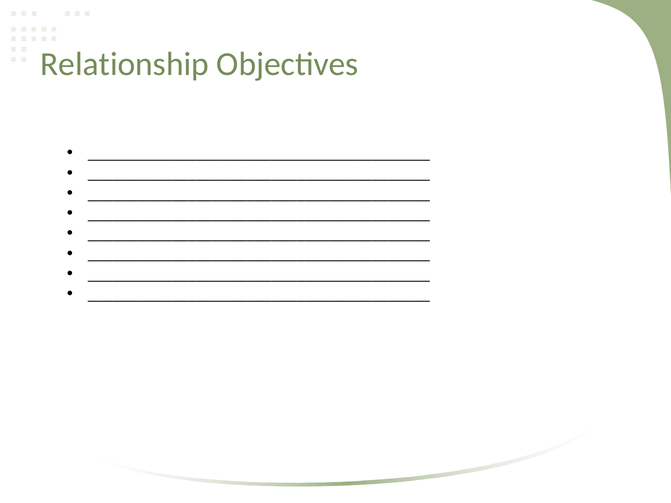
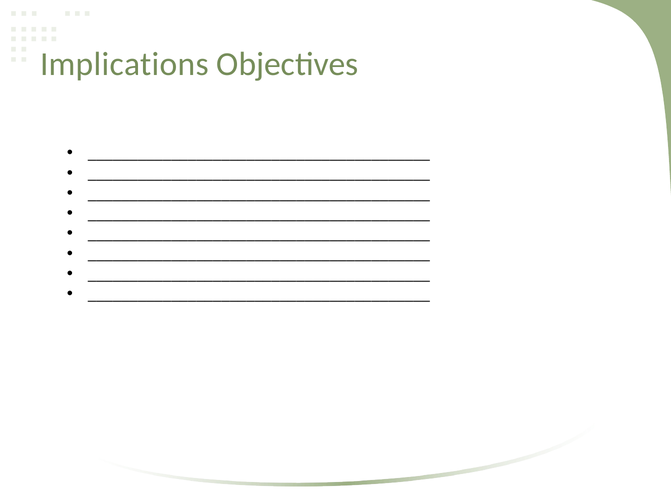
Relationship: Relationship -> Implications
